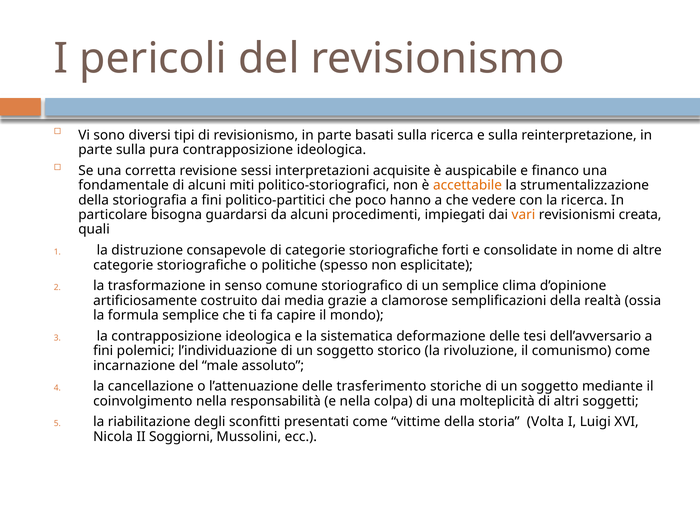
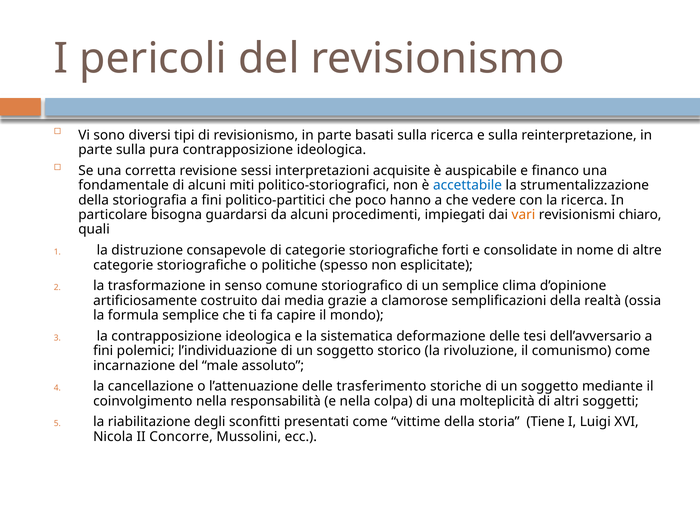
accettabile colour: orange -> blue
creata: creata -> chiaro
Volta: Volta -> Tiene
Soggiorni: Soggiorni -> Concorre
